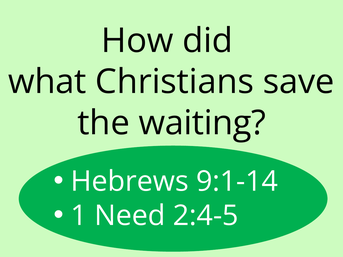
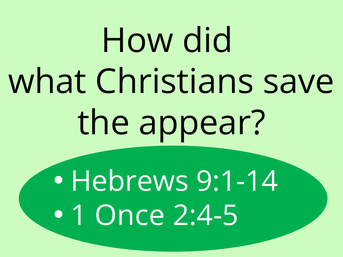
waiting: waiting -> appear
Need: Need -> Once
